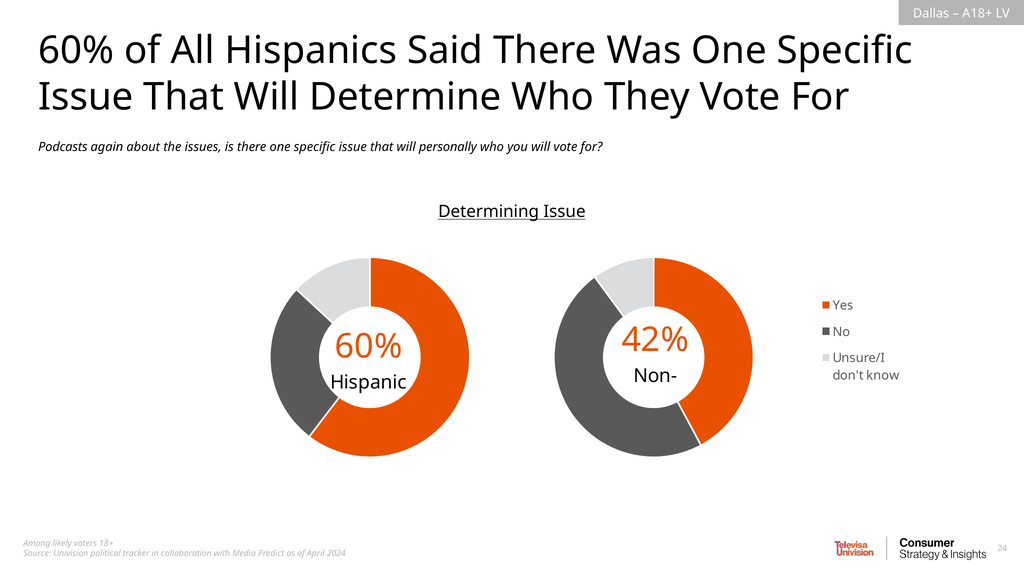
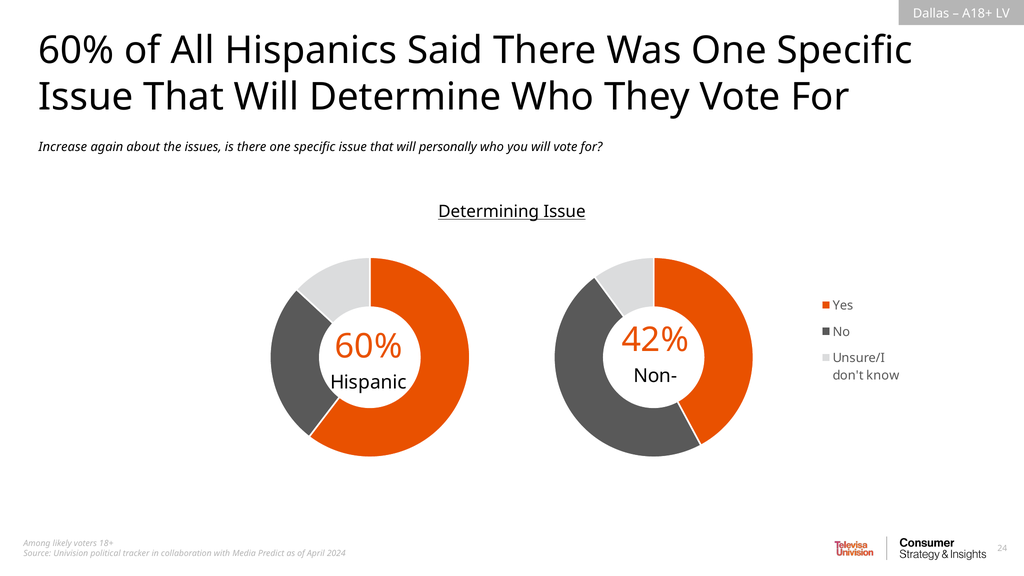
Podcasts: Podcasts -> Increase
